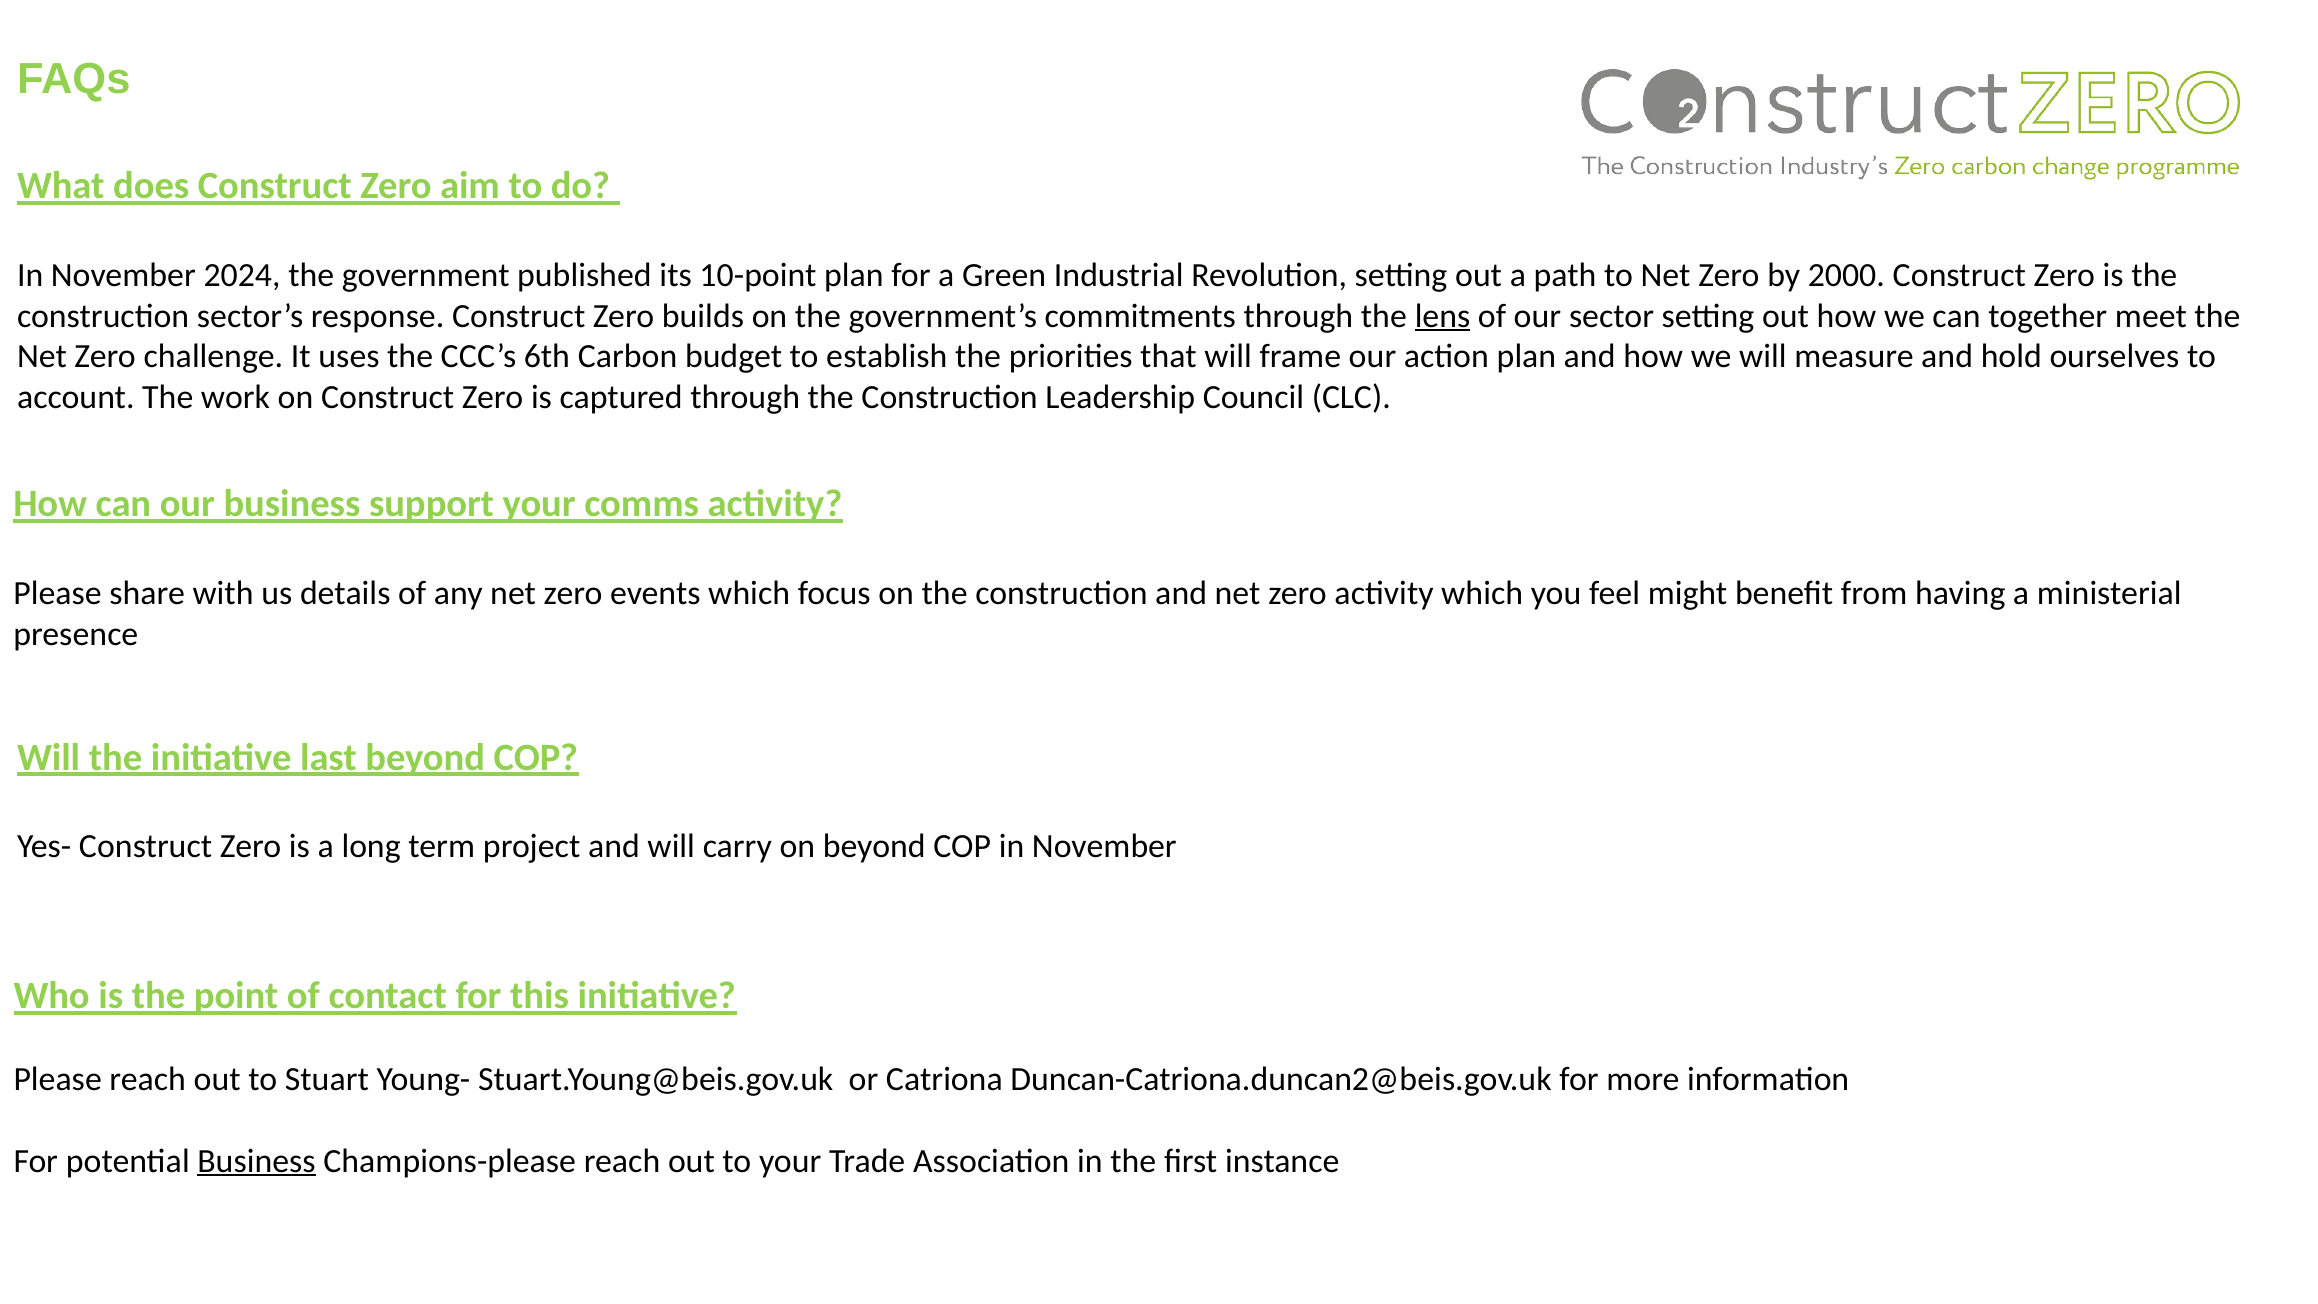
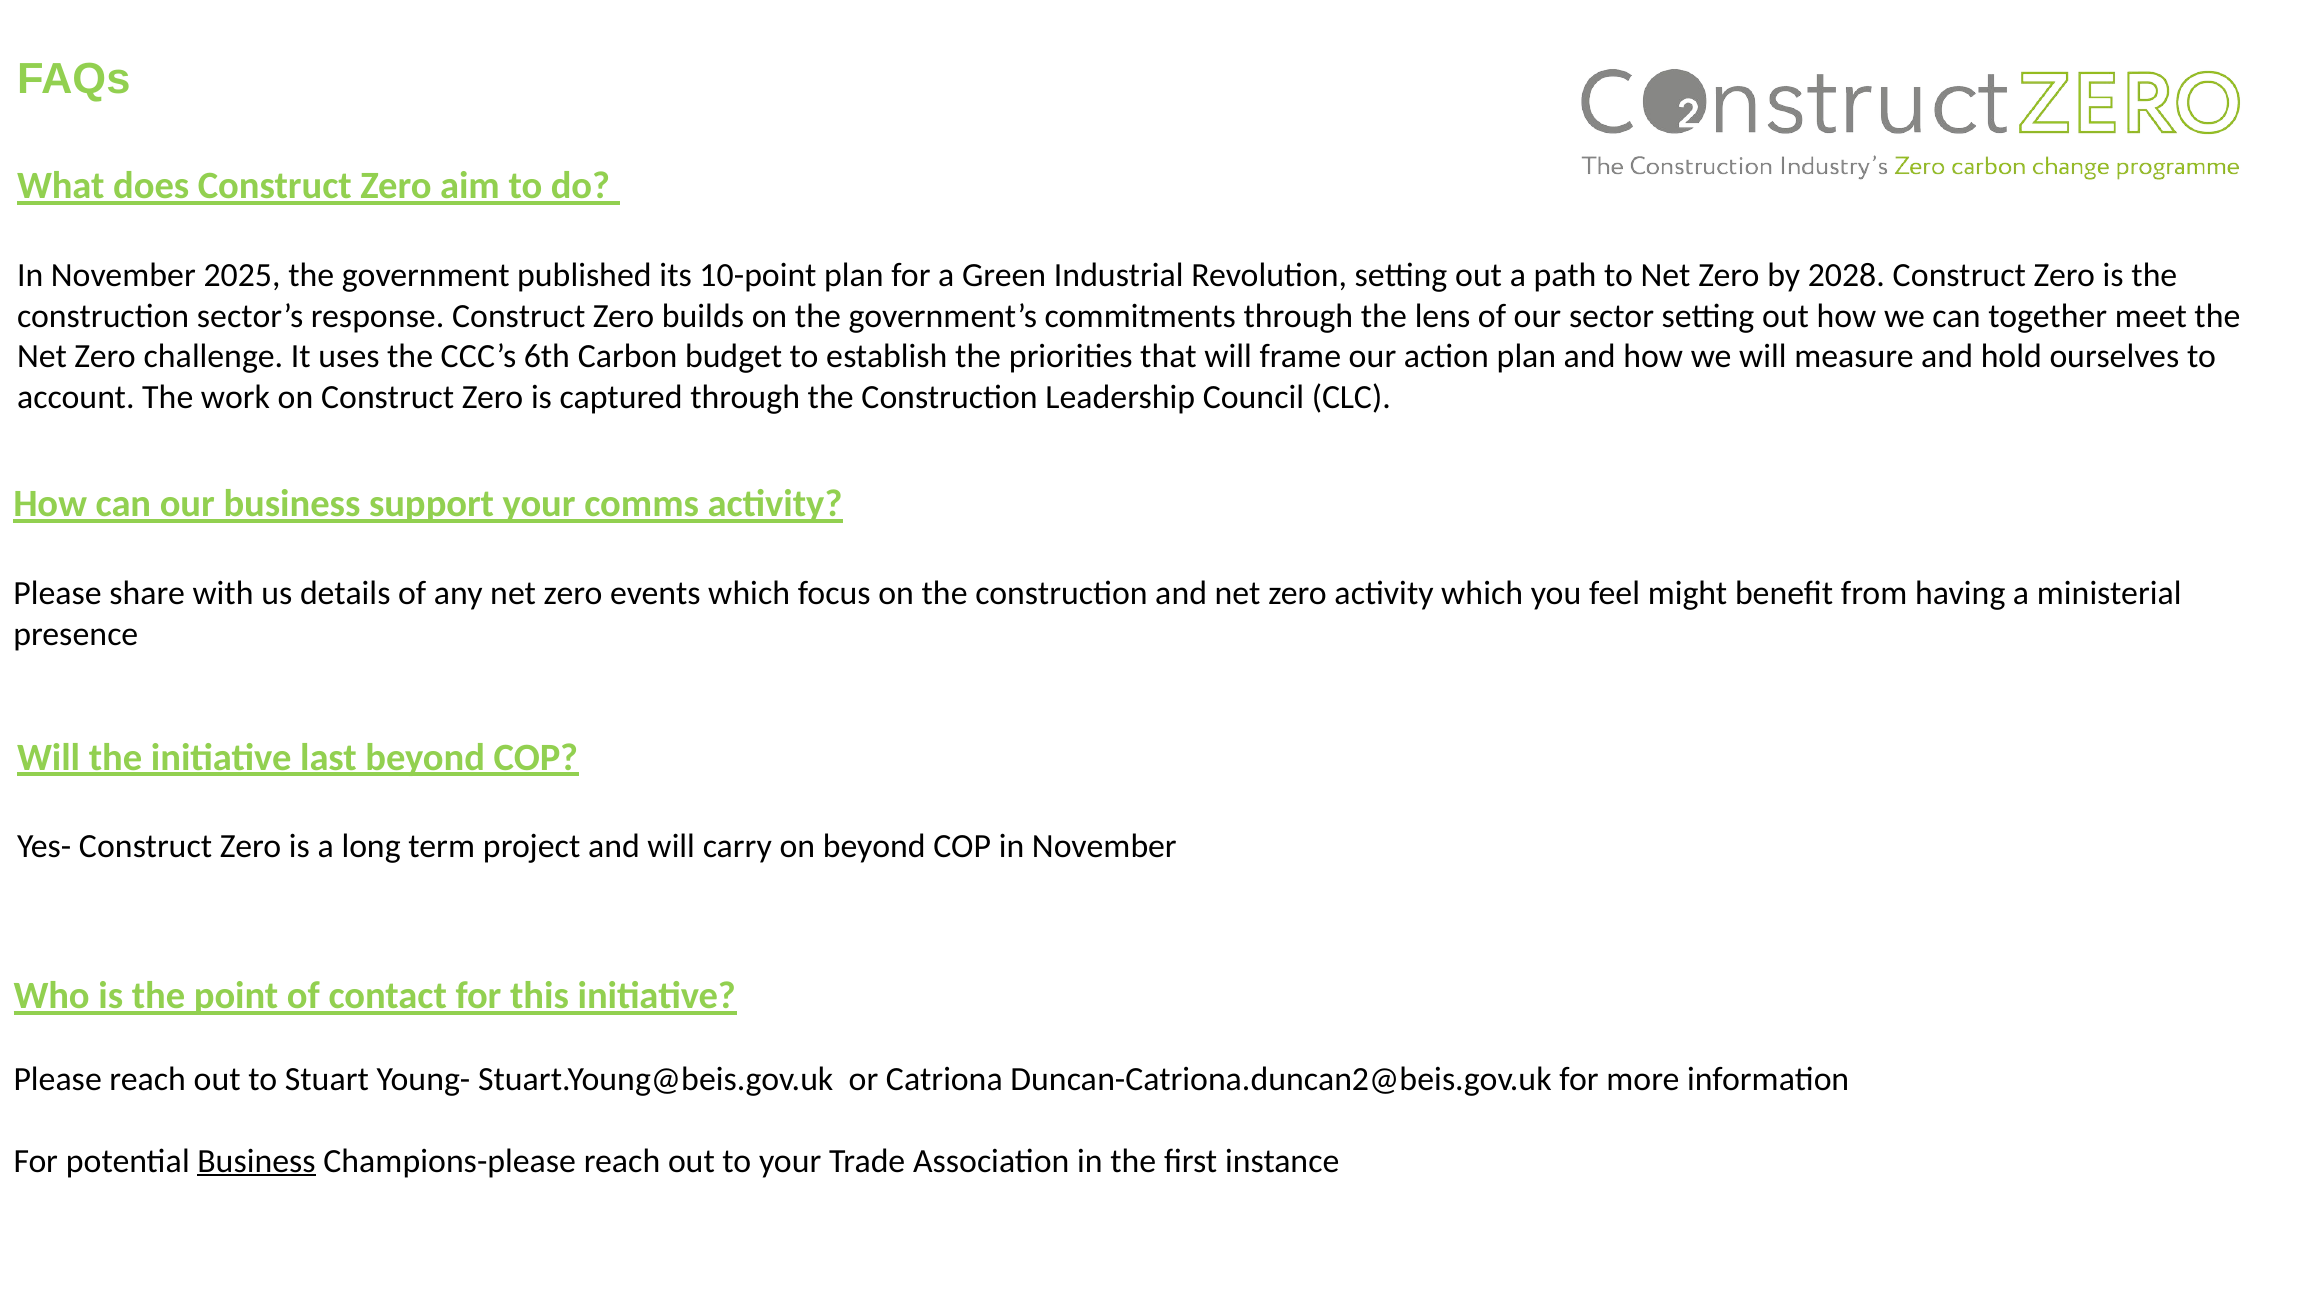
2024: 2024 -> 2025
2000: 2000 -> 2028
lens underline: present -> none
